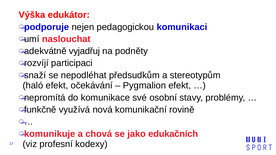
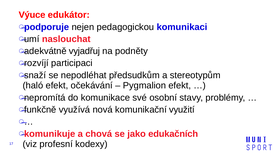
Výška: Výška -> Výuce
rovině: rovině -> využití
